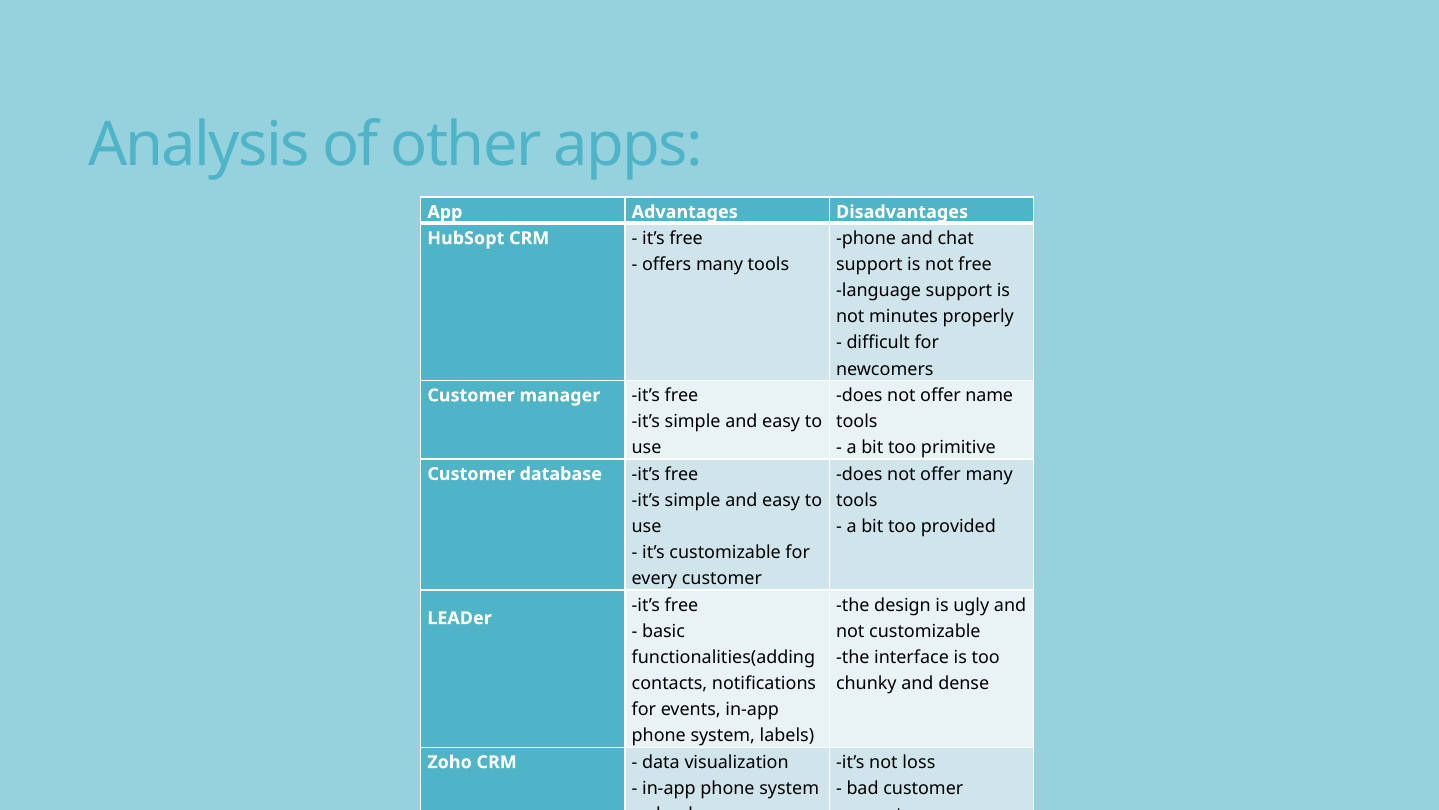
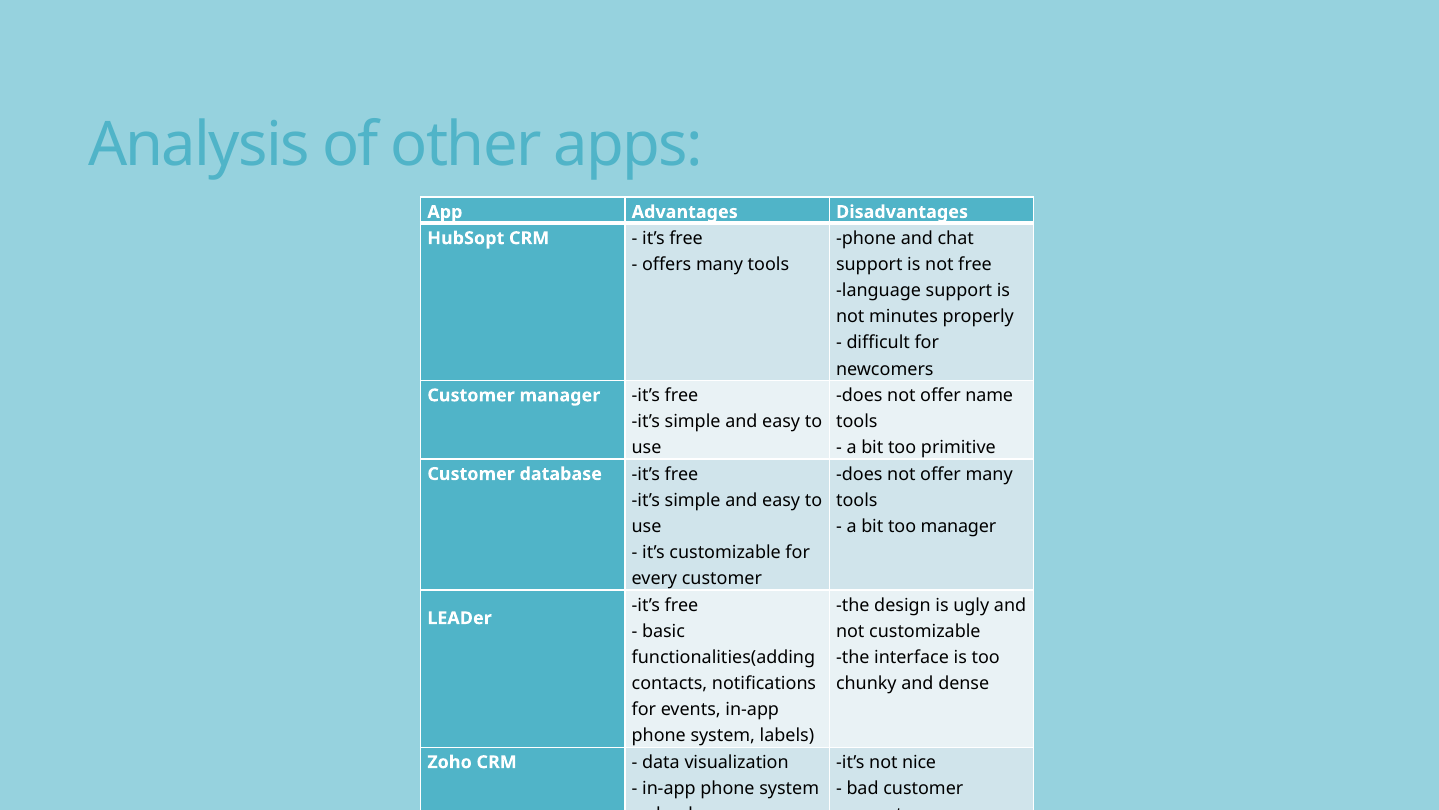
too provided: provided -> manager
loss: loss -> nice
